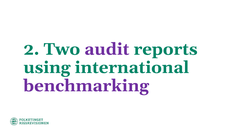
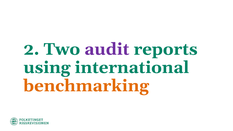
benchmarking colour: purple -> orange
